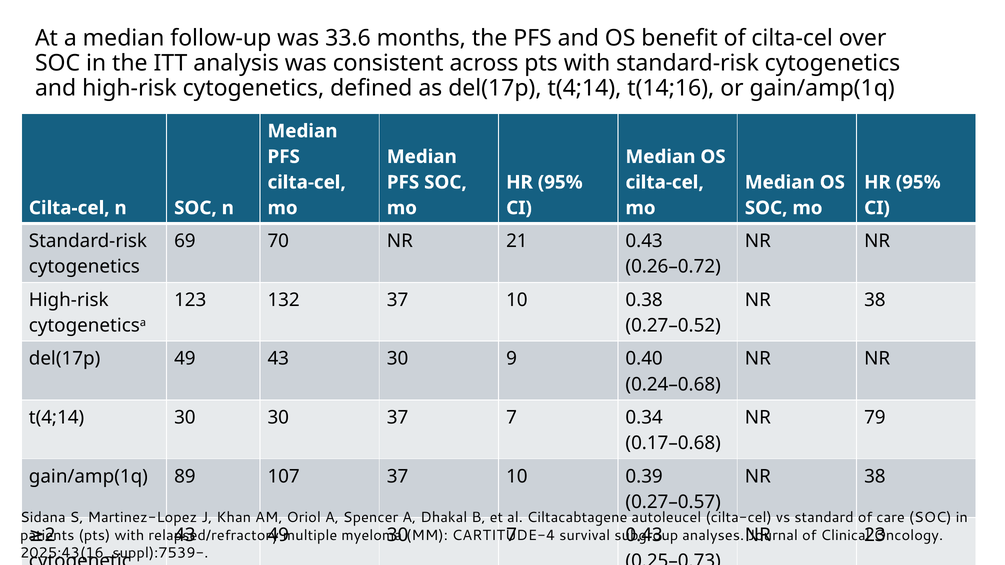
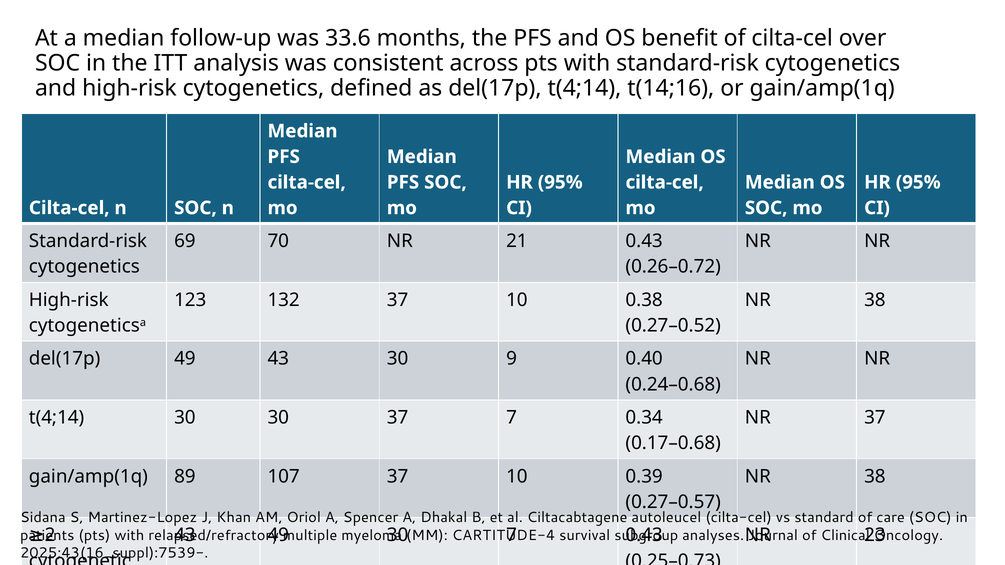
NR 79: 79 -> 37
